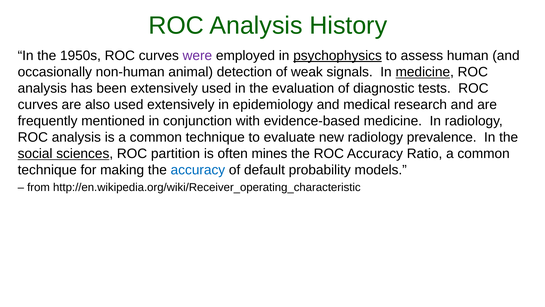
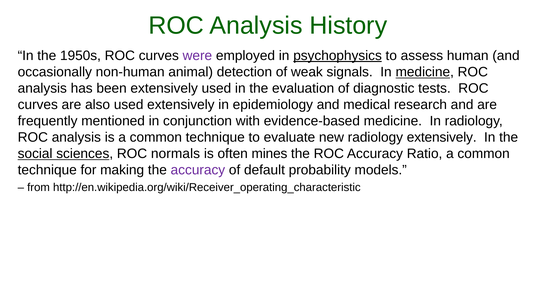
radiology prevalence: prevalence -> extensively
partition: partition -> normals
accuracy at (198, 170) colour: blue -> purple
